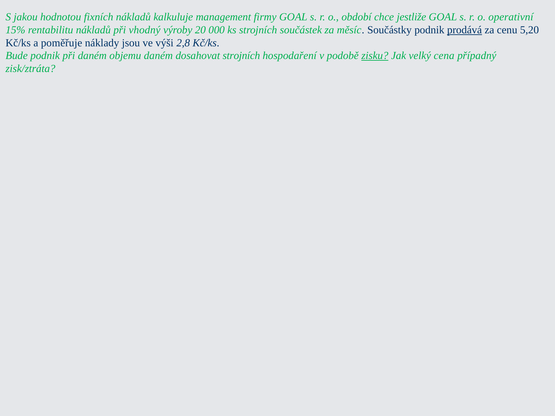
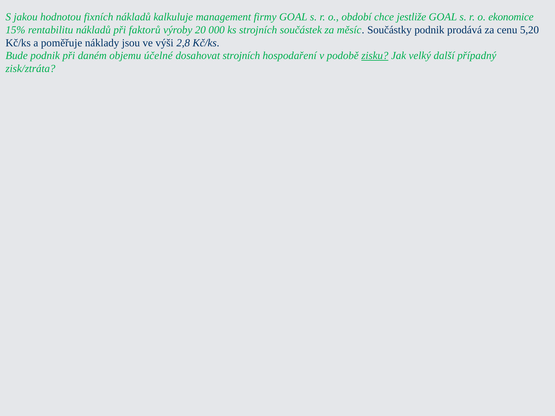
operativní: operativní -> ekonomice
vhodný: vhodný -> faktorů
prodává underline: present -> none
objemu daném: daném -> účelné
cena: cena -> další
